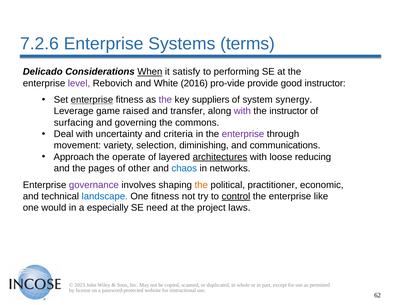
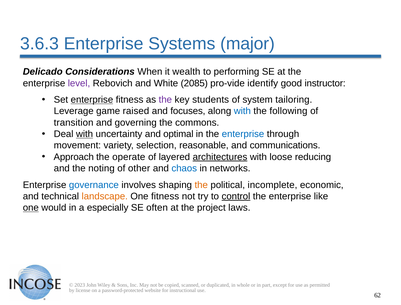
7.2.6: 7.2.6 -> 3.6.3
terms: terms -> major
When underline: present -> none
satisfy: satisfy -> wealth
2016: 2016 -> 2085
provide: provide -> identify
suppliers: suppliers -> students
synergy: synergy -> tailoring
transfer: transfer -> focuses
with at (242, 111) colour: purple -> blue
the instructor: instructor -> following
surfacing: surfacing -> transition
with at (85, 134) underline: none -> present
criteria: criteria -> optimal
enterprise at (243, 134) colour: purple -> blue
diminishing: diminishing -> reasonable
pages: pages -> noting
governance colour: purple -> blue
practitioner: practitioner -> incomplete
landscape colour: blue -> orange
one at (31, 208) underline: none -> present
need: need -> often
